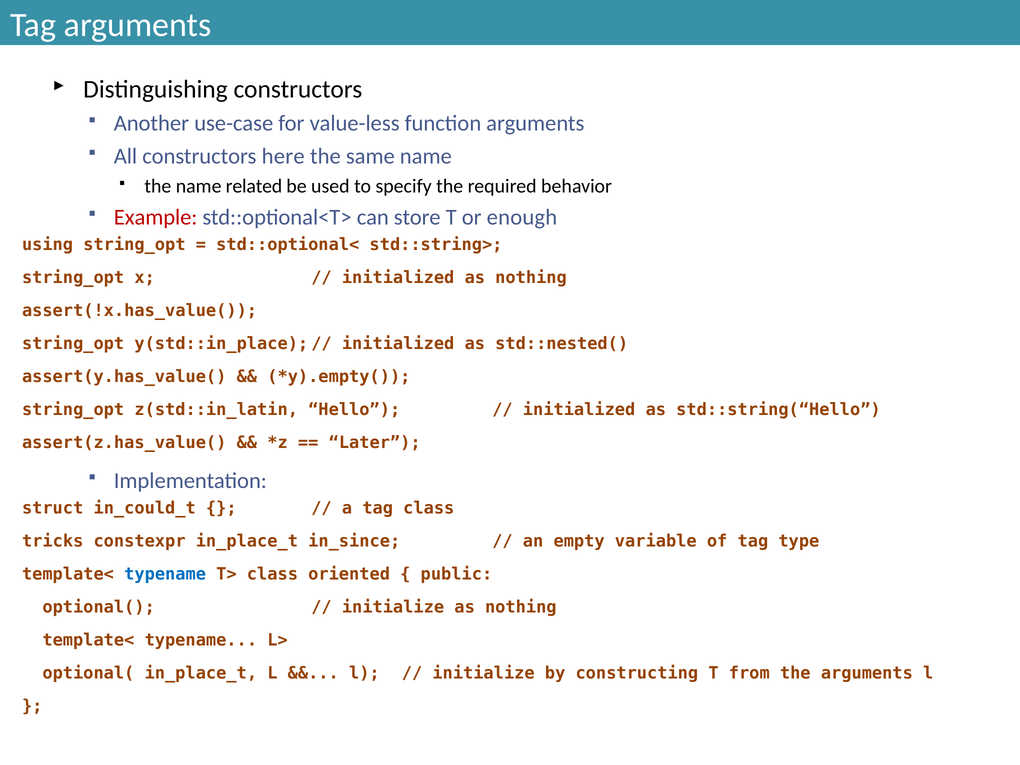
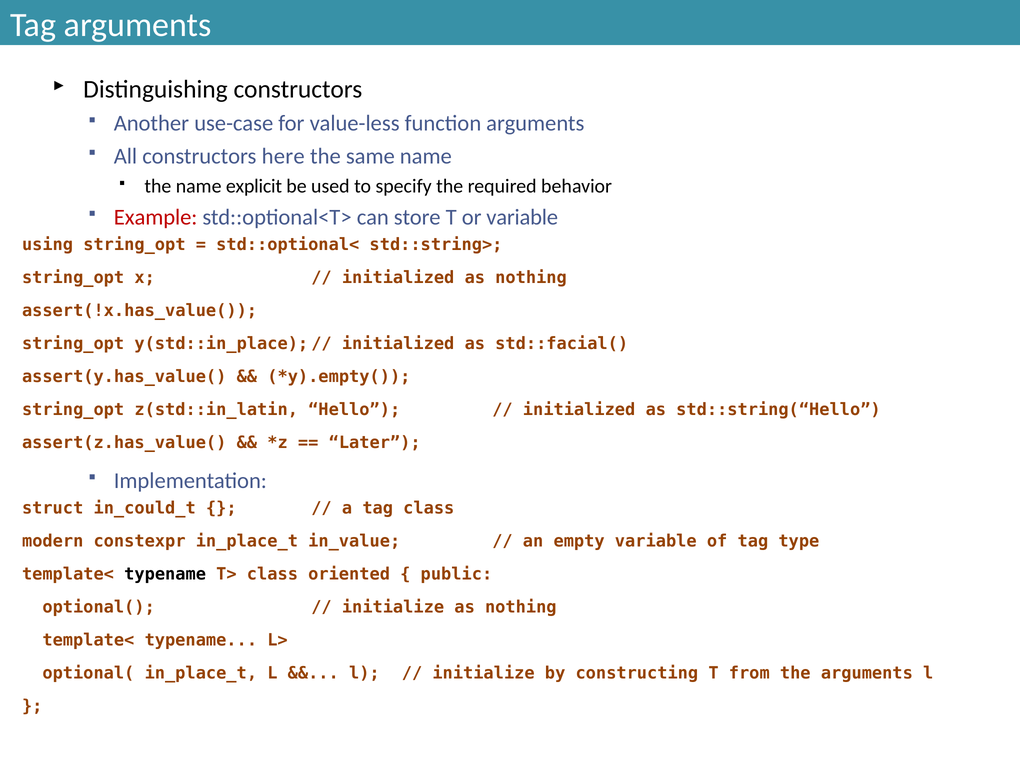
related: related -> explicit
or enough: enough -> variable
std::nested(: std::nested( -> std::facial(
tricks: tricks -> modern
in_since: in_since -> in_value
typename at (165, 574) colour: blue -> black
